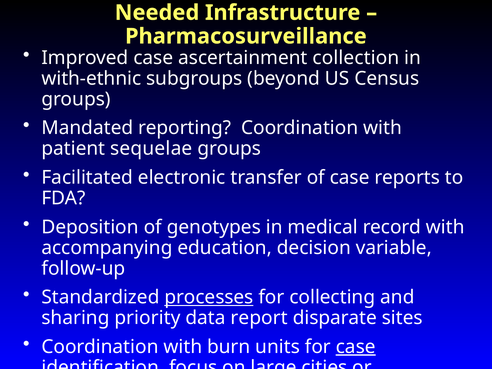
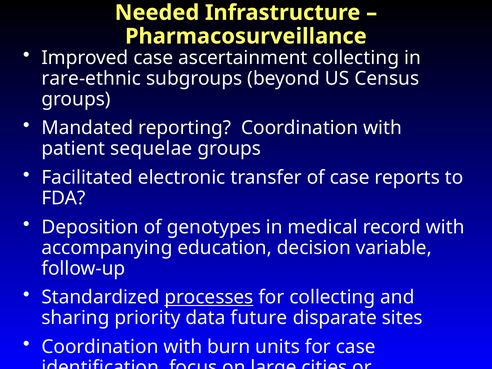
ascertainment collection: collection -> collecting
with-ethnic: with-ethnic -> rare-ethnic
report: report -> future
case at (356, 347) underline: present -> none
